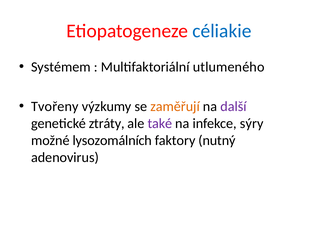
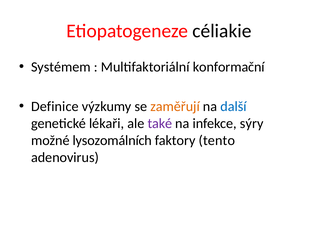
céliakie colour: blue -> black
utlumeného: utlumeného -> konformační
Tvořeny: Tvořeny -> Definice
další colour: purple -> blue
ztráty: ztráty -> lékaři
nutný: nutný -> tento
